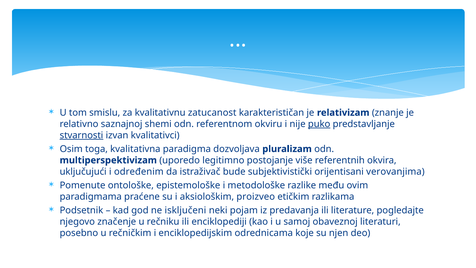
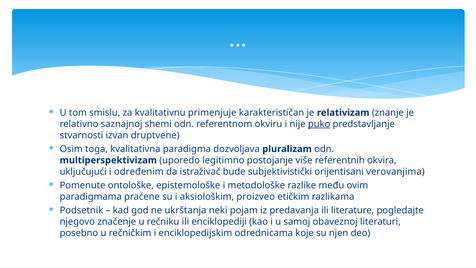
zatucanost: zatucanost -> primenjuje
stvarnosti underline: present -> none
kvalitativci: kvalitativci -> druptvene
isključeni: isključeni -> ukrštanja
